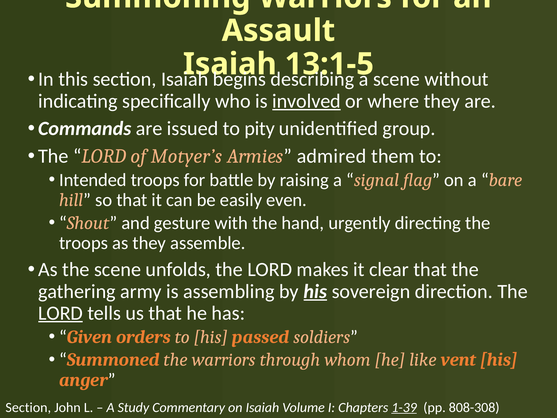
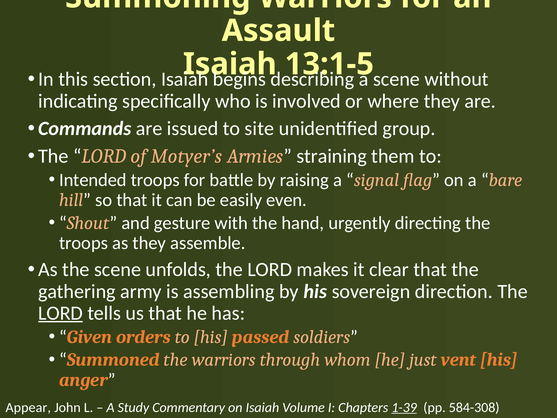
involved underline: present -> none
pity: pity -> site
admired: admired -> straining
his at (315, 291) underline: present -> none
like: like -> just
Section at (28, 407): Section -> Appear
808-308: 808-308 -> 584-308
